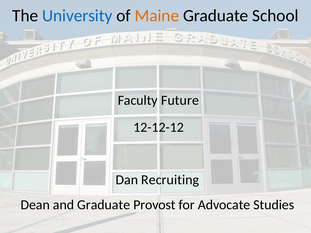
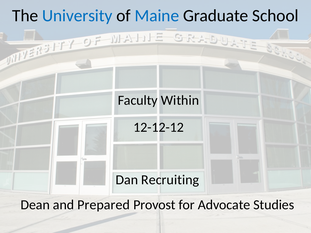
Maine colour: orange -> blue
Future: Future -> Within
and Graduate: Graduate -> Prepared
